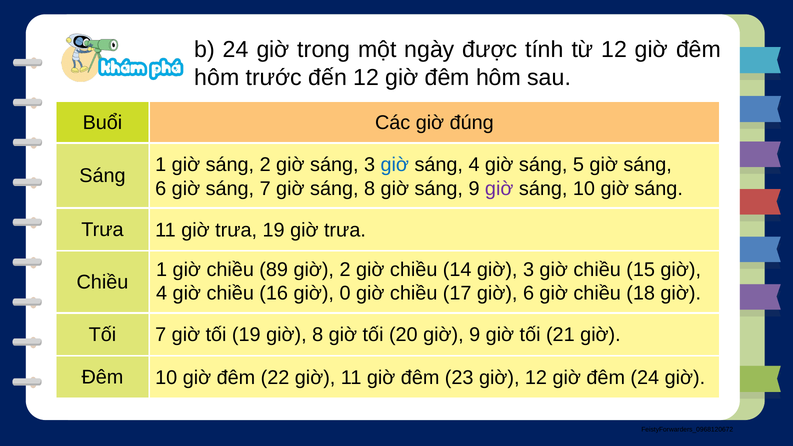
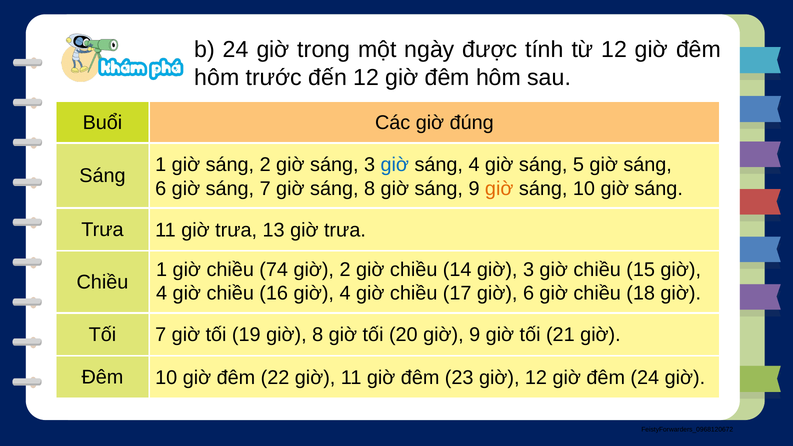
giờ at (499, 189) colour: purple -> orange
trưa 19: 19 -> 13
89: 89 -> 74
16 giờ 0: 0 -> 4
